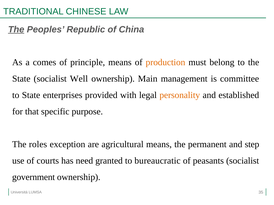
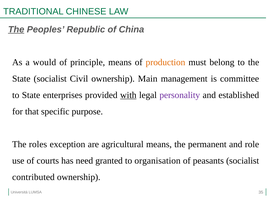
comes: comes -> would
Well: Well -> Civil
with underline: none -> present
personality colour: orange -> purple
step: step -> role
bureaucratic: bureaucratic -> organisation
government: government -> contributed
